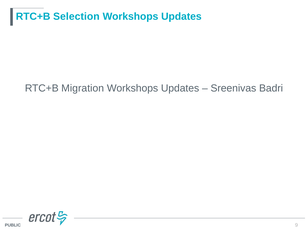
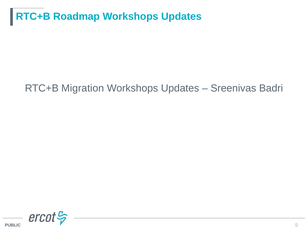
Selection: Selection -> Roadmap
